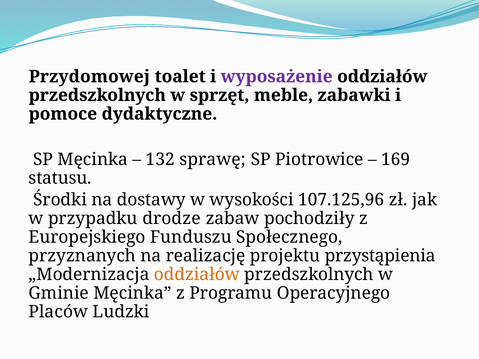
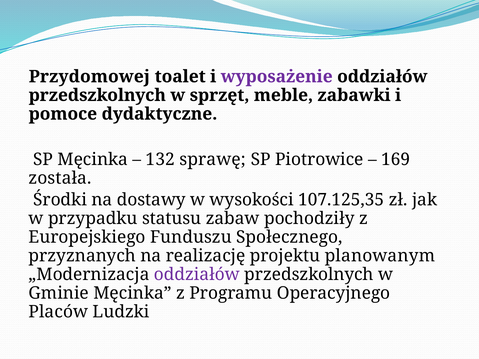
statusu: statusu -> została
107.125,96: 107.125,96 -> 107.125,35
drodze: drodze -> statusu
przystąpienia: przystąpienia -> planowanym
oddziałów at (197, 275) colour: orange -> purple
